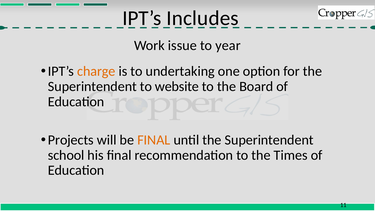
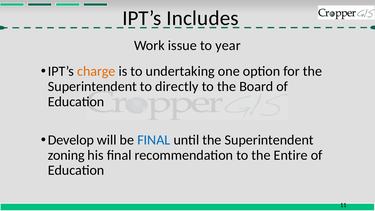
website: website -> directly
Projects: Projects -> Develop
FINAL at (154, 140) colour: orange -> blue
school: school -> zoning
Times: Times -> Entire
